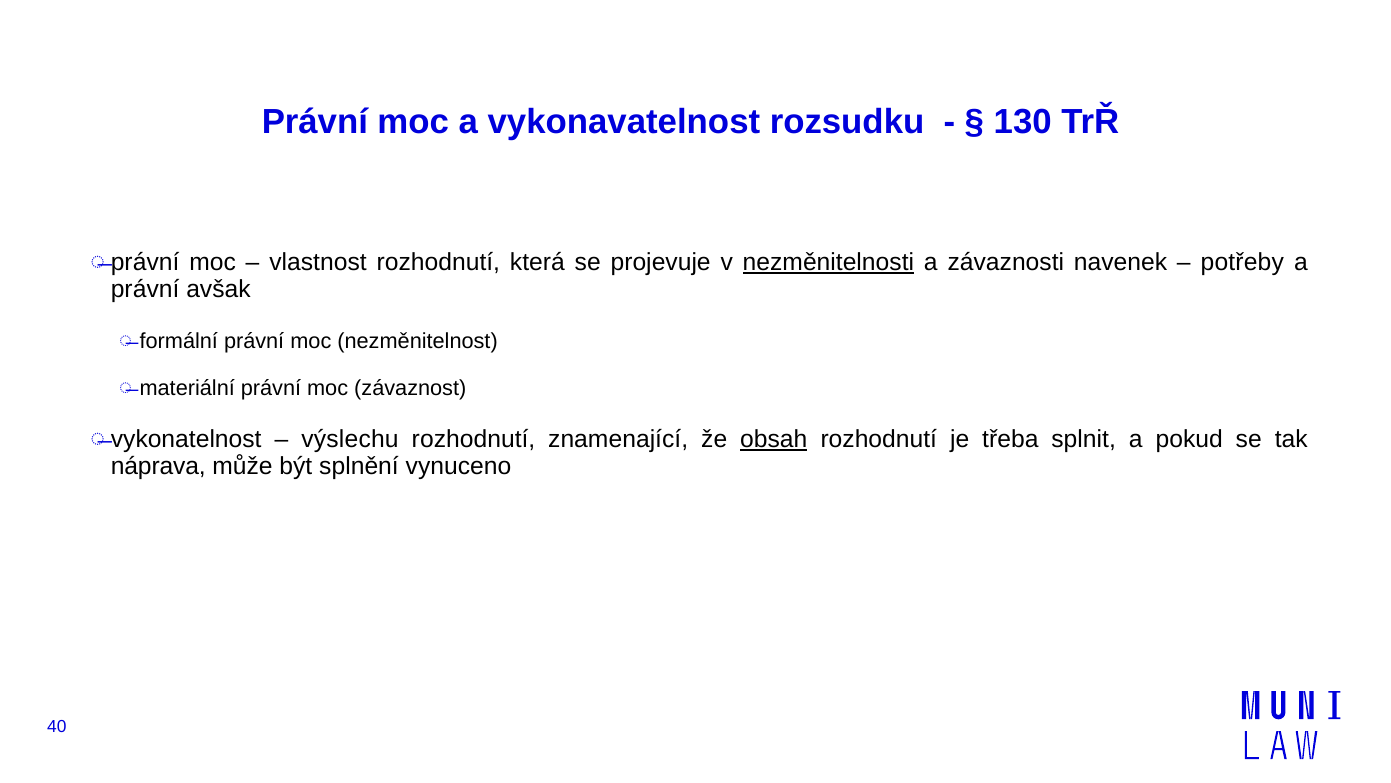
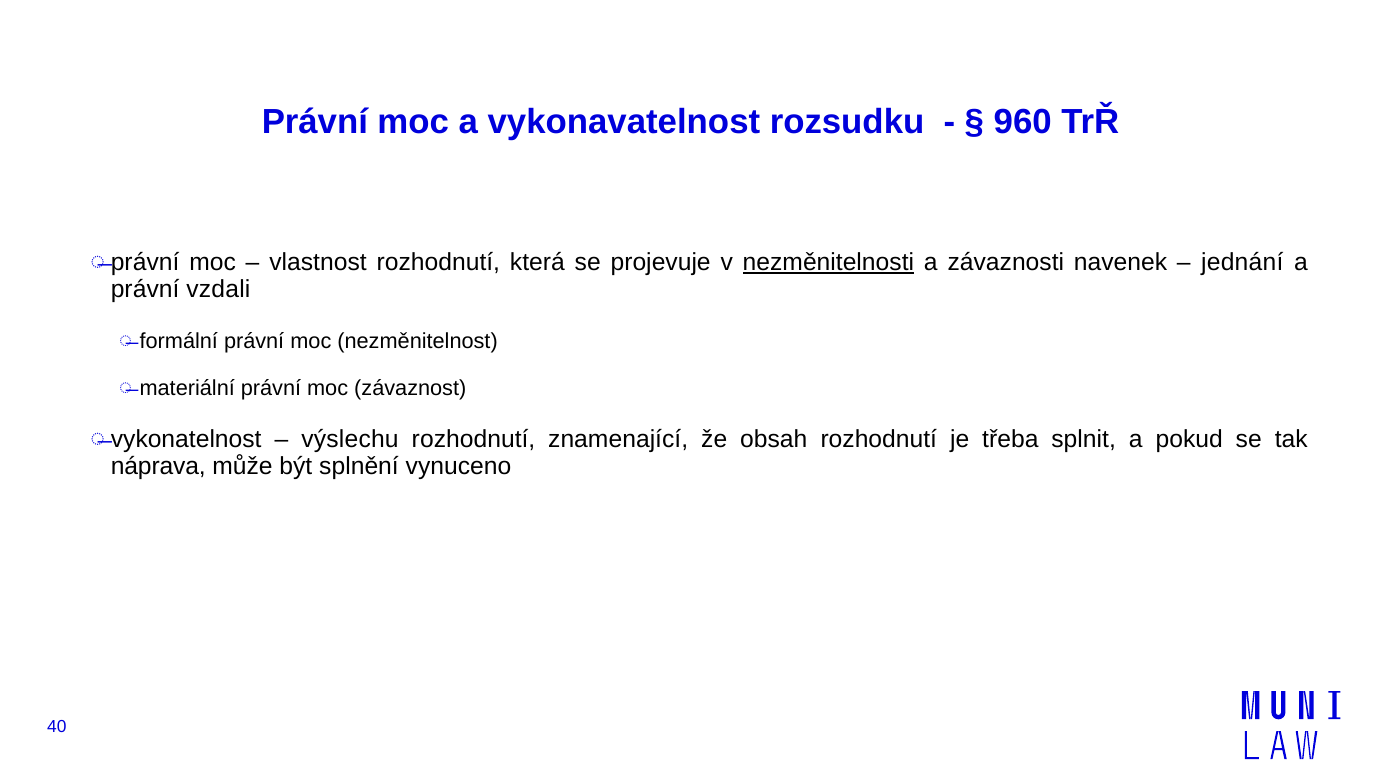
130: 130 -> 960
potřeby: potřeby -> jednání
avšak: avšak -> vzdali
obsah underline: present -> none
